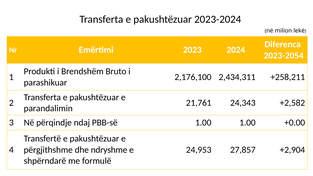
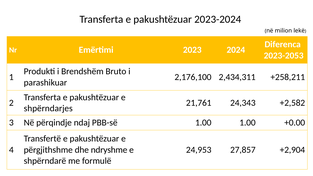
2023-2054: 2023-2054 -> 2023-2053
parandalimin: parandalimin -> shpërndarjes
